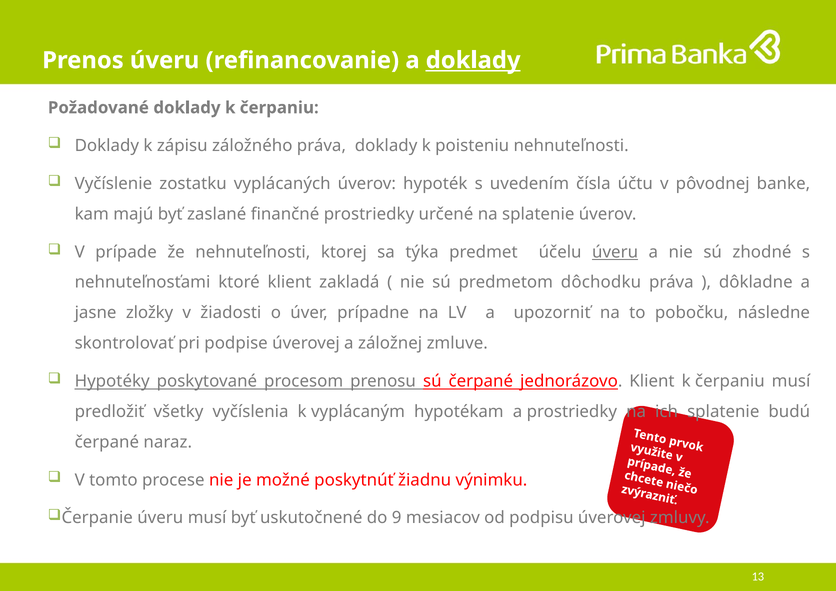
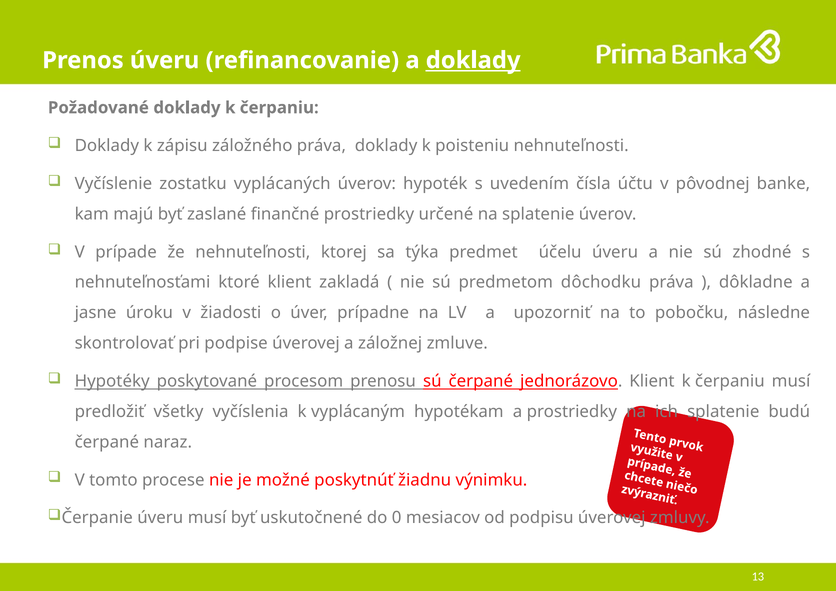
úveru at (615, 252) underline: present -> none
zložky: zložky -> úroku
9: 9 -> 0
